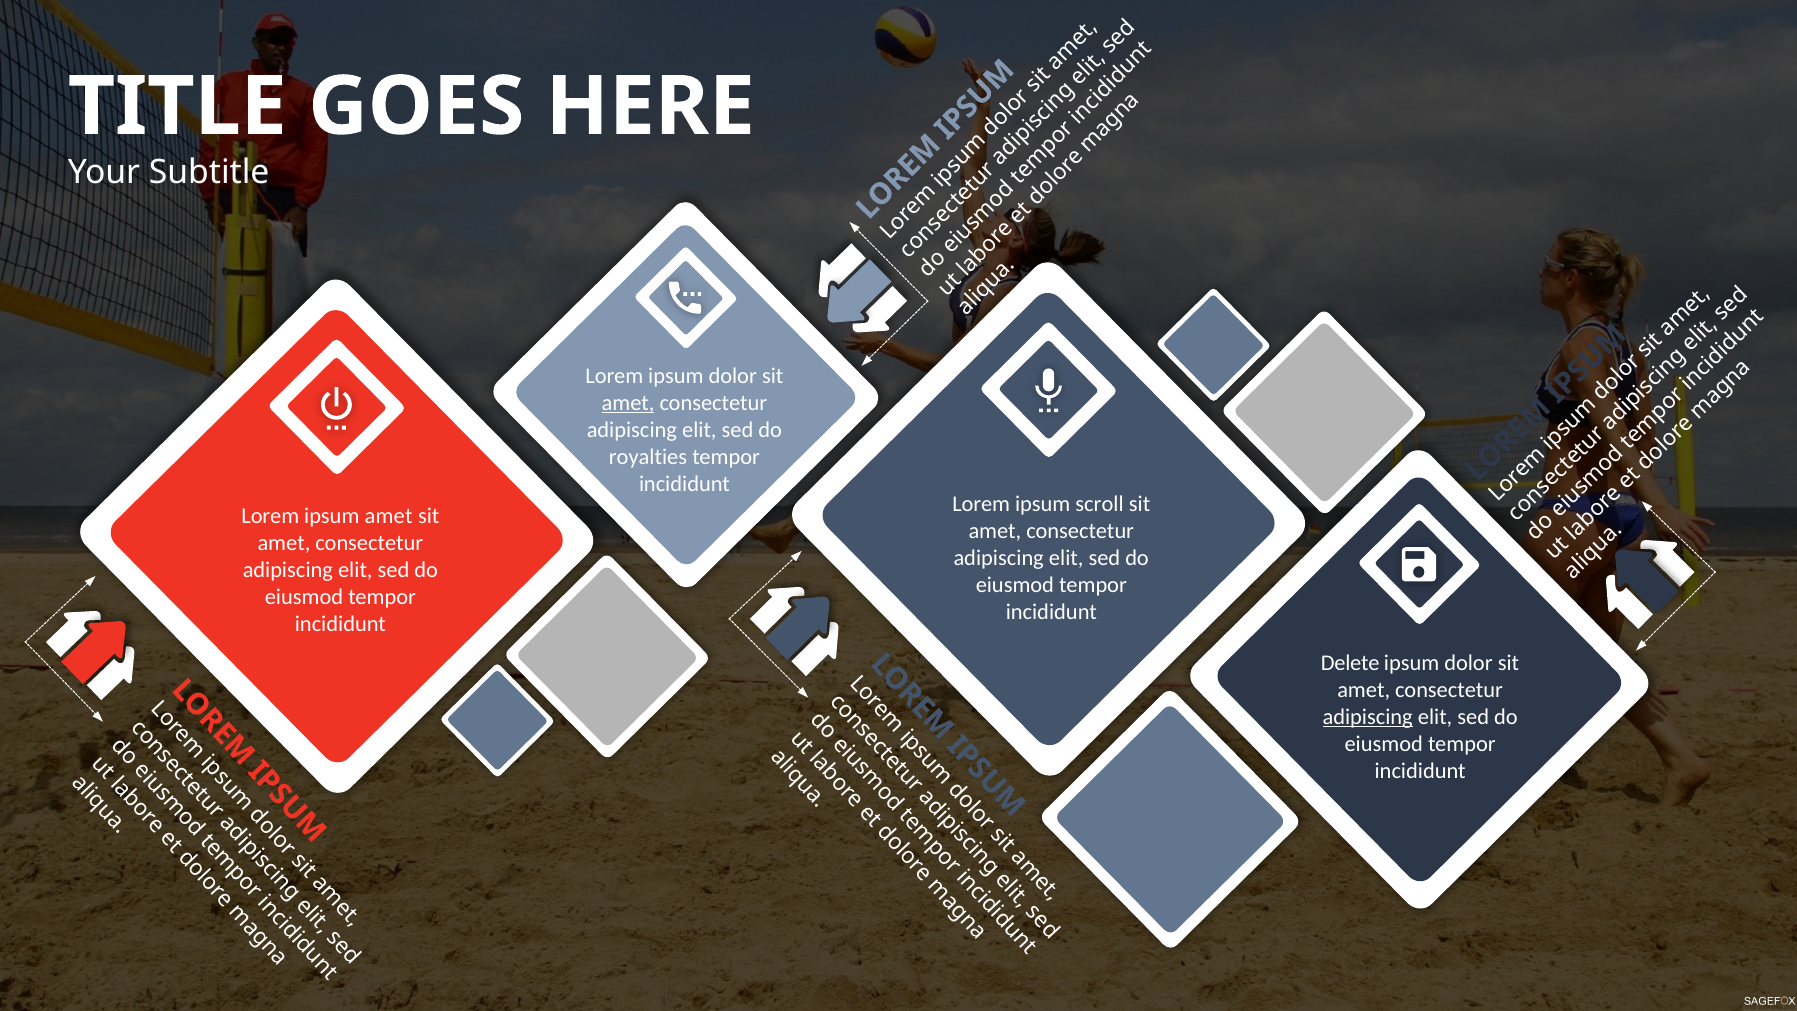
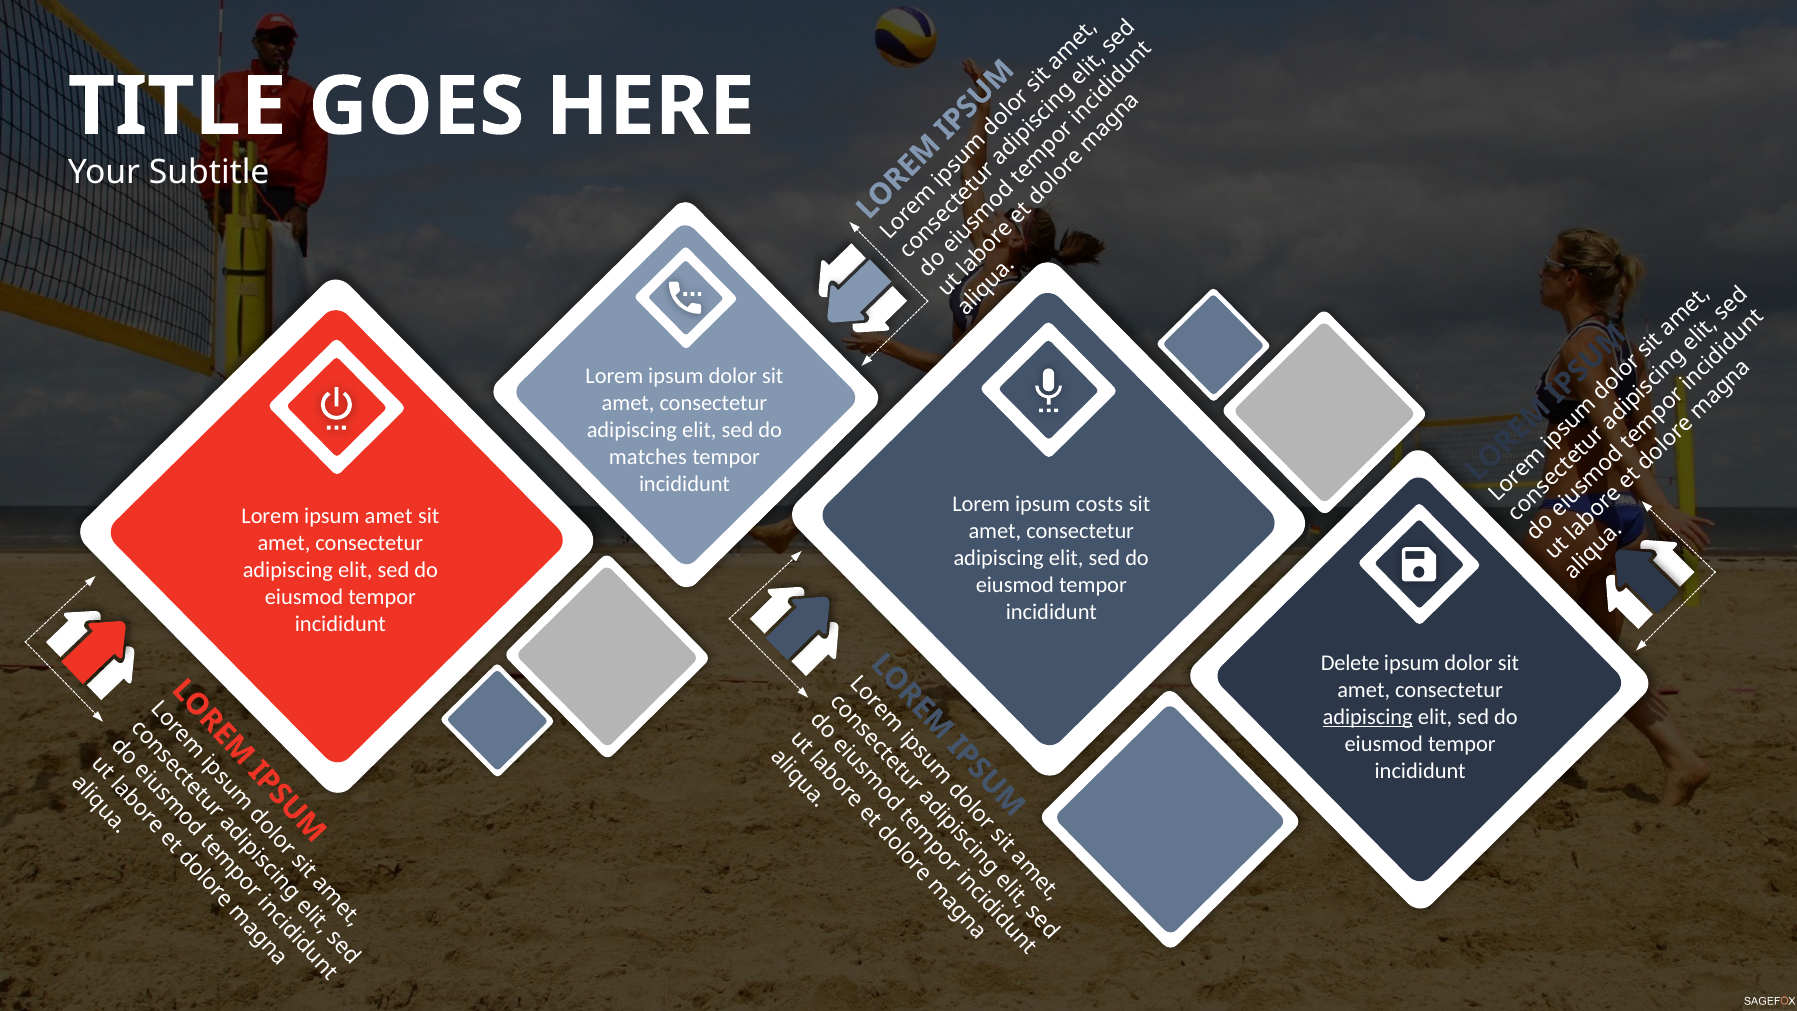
amet at (628, 403) underline: present -> none
royalties: royalties -> matches
scroll: scroll -> costs
